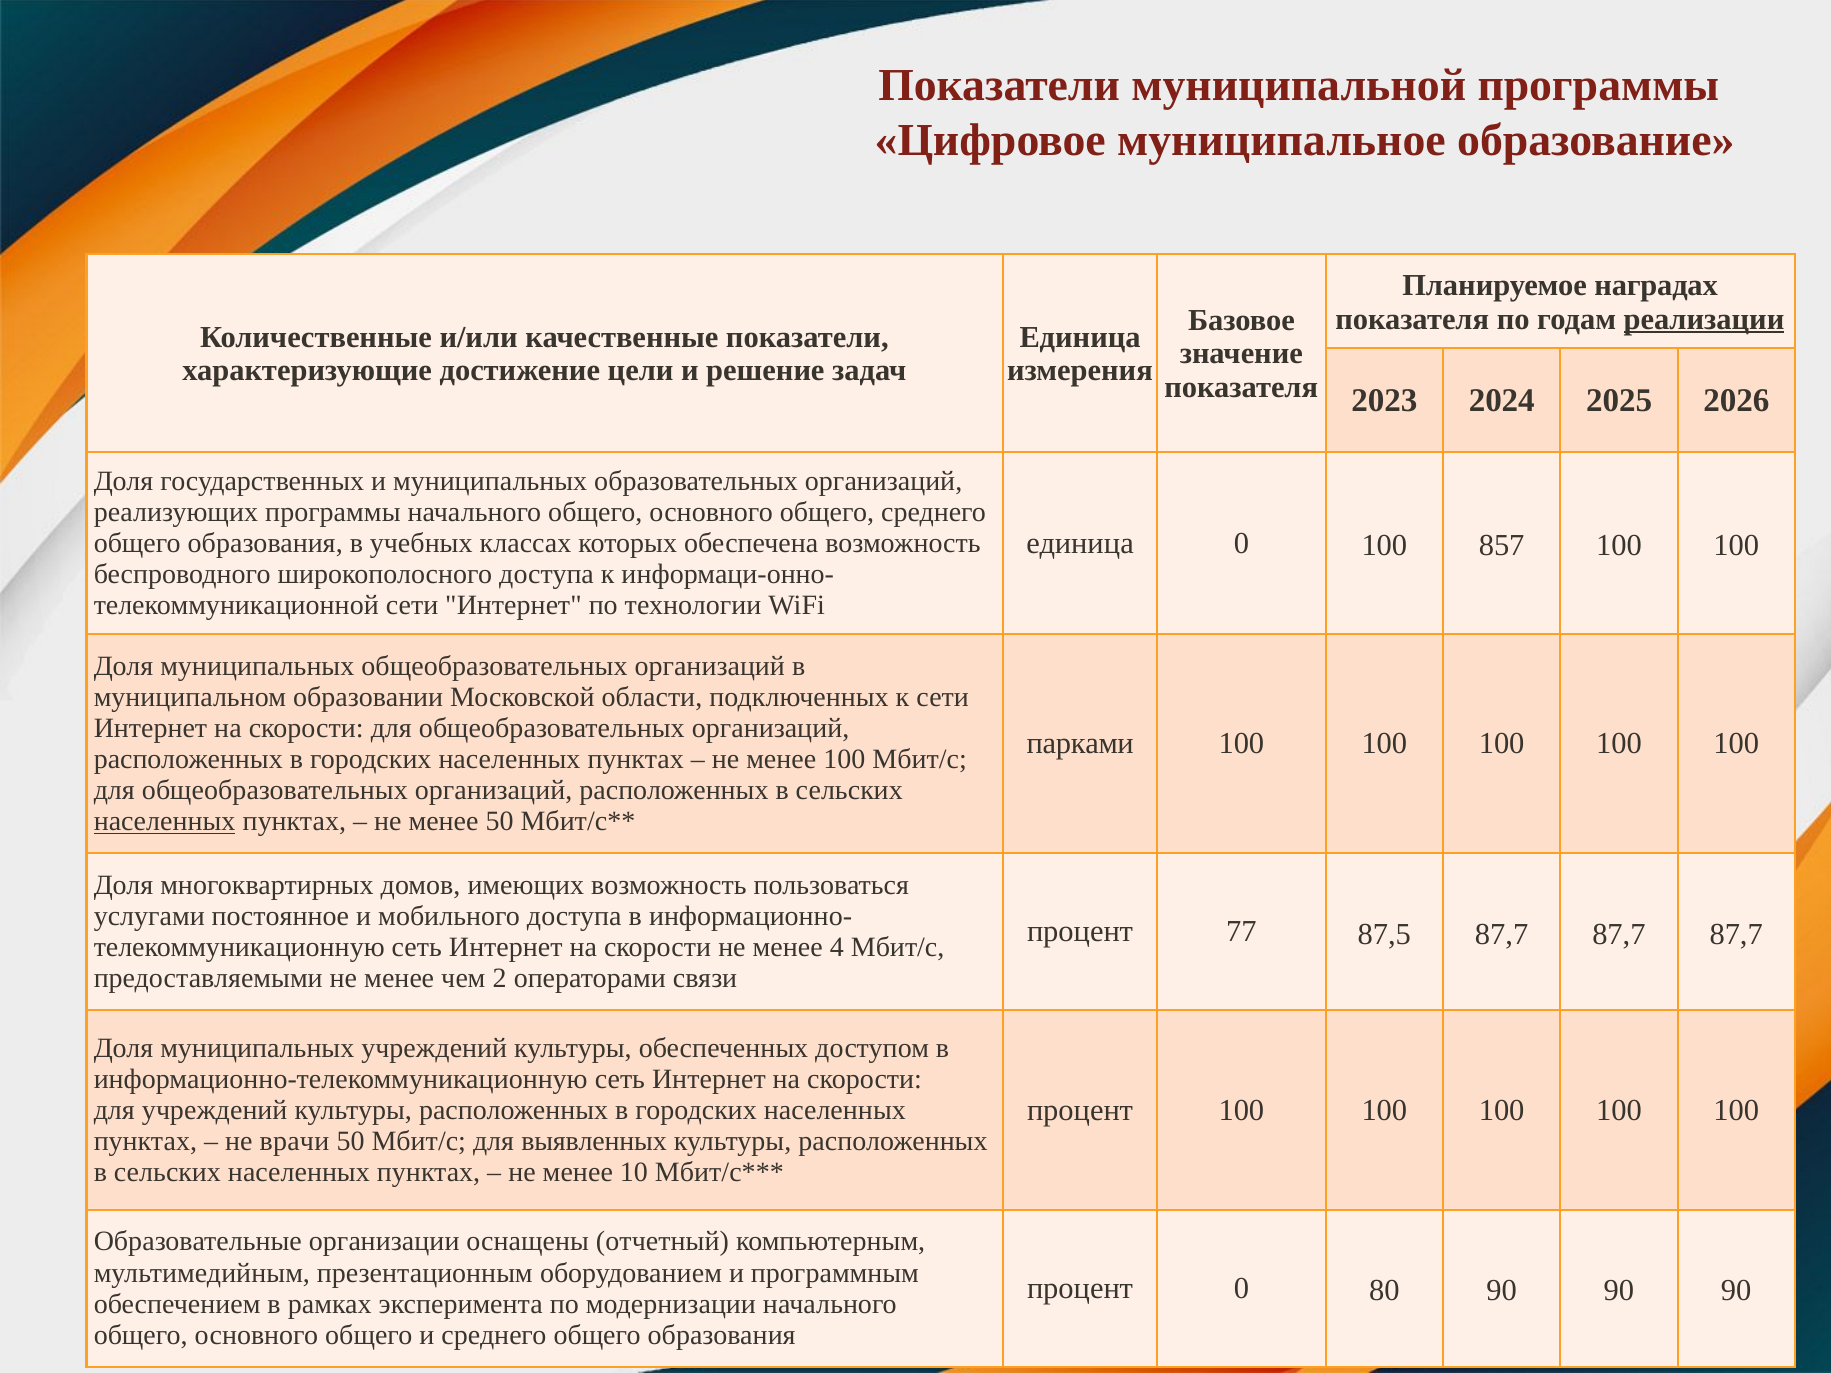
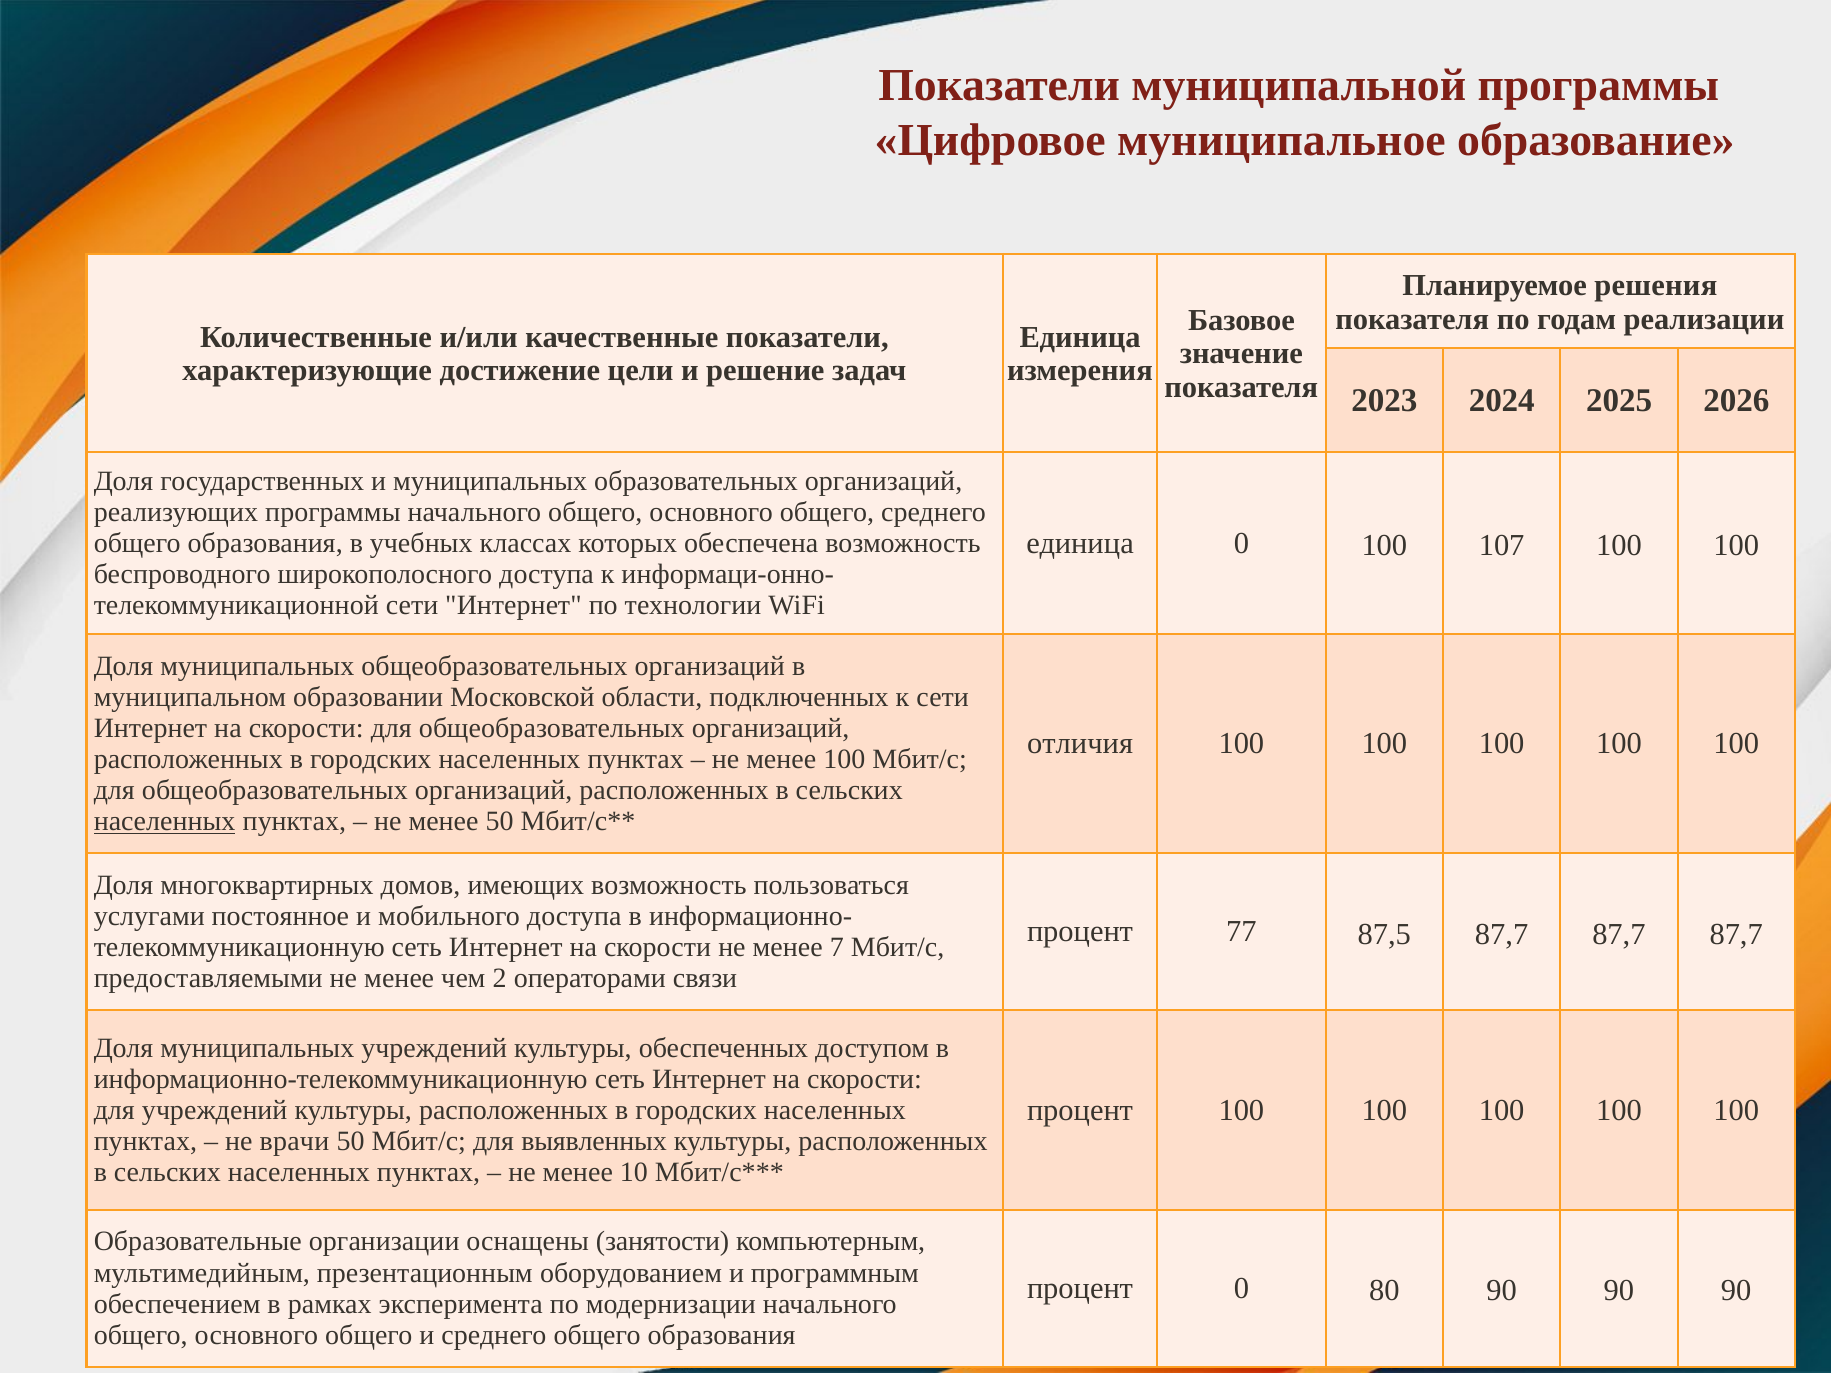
наградах: наградах -> решения
реализации underline: present -> none
857: 857 -> 107
парками: парками -> отличия
4: 4 -> 7
отчетный: отчетный -> занятости
